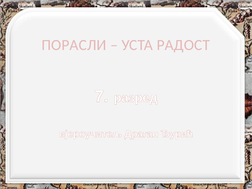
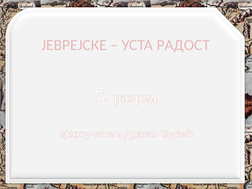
ПОРАСЛИ: ПОРАСЛИ -> ЈЕВРЕЈСКЕ
